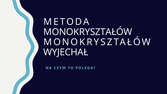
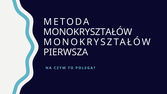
WYJECHAŁ: WYJECHAŁ -> PIERWSZA
